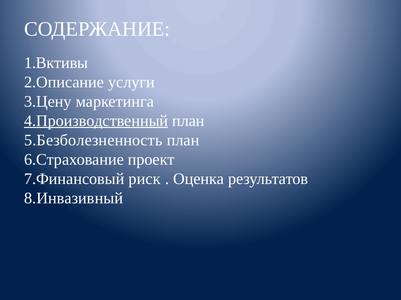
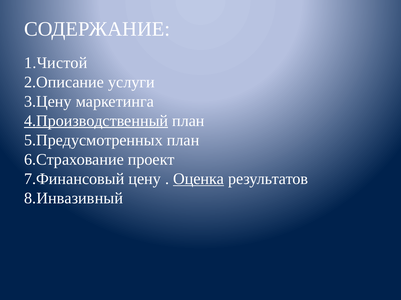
1.Вктивы: 1.Вктивы -> 1.Чистой
5.Безболезненность: 5.Безболезненность -> 5.Предусмотренных
риск: риск -> цену
Оценка underline: none -> present
